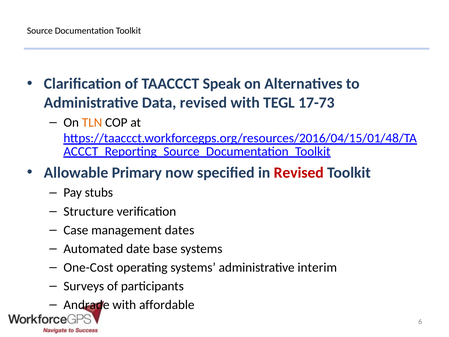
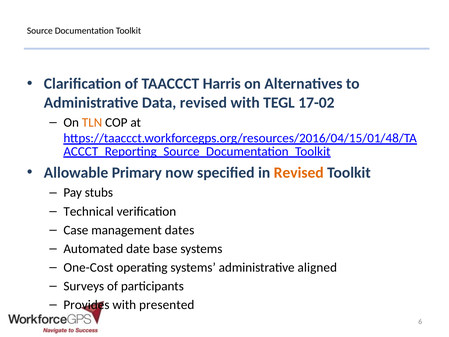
Speak: Speak -> Harris
17-73: 17-73 -> 17-02
Revised at (299, 173) colour: red -> orange
Structure: Structure -> Technical
interim: interim -> aligned
Andrade: Andrade -> Provides
affordable: affordable -> presented
